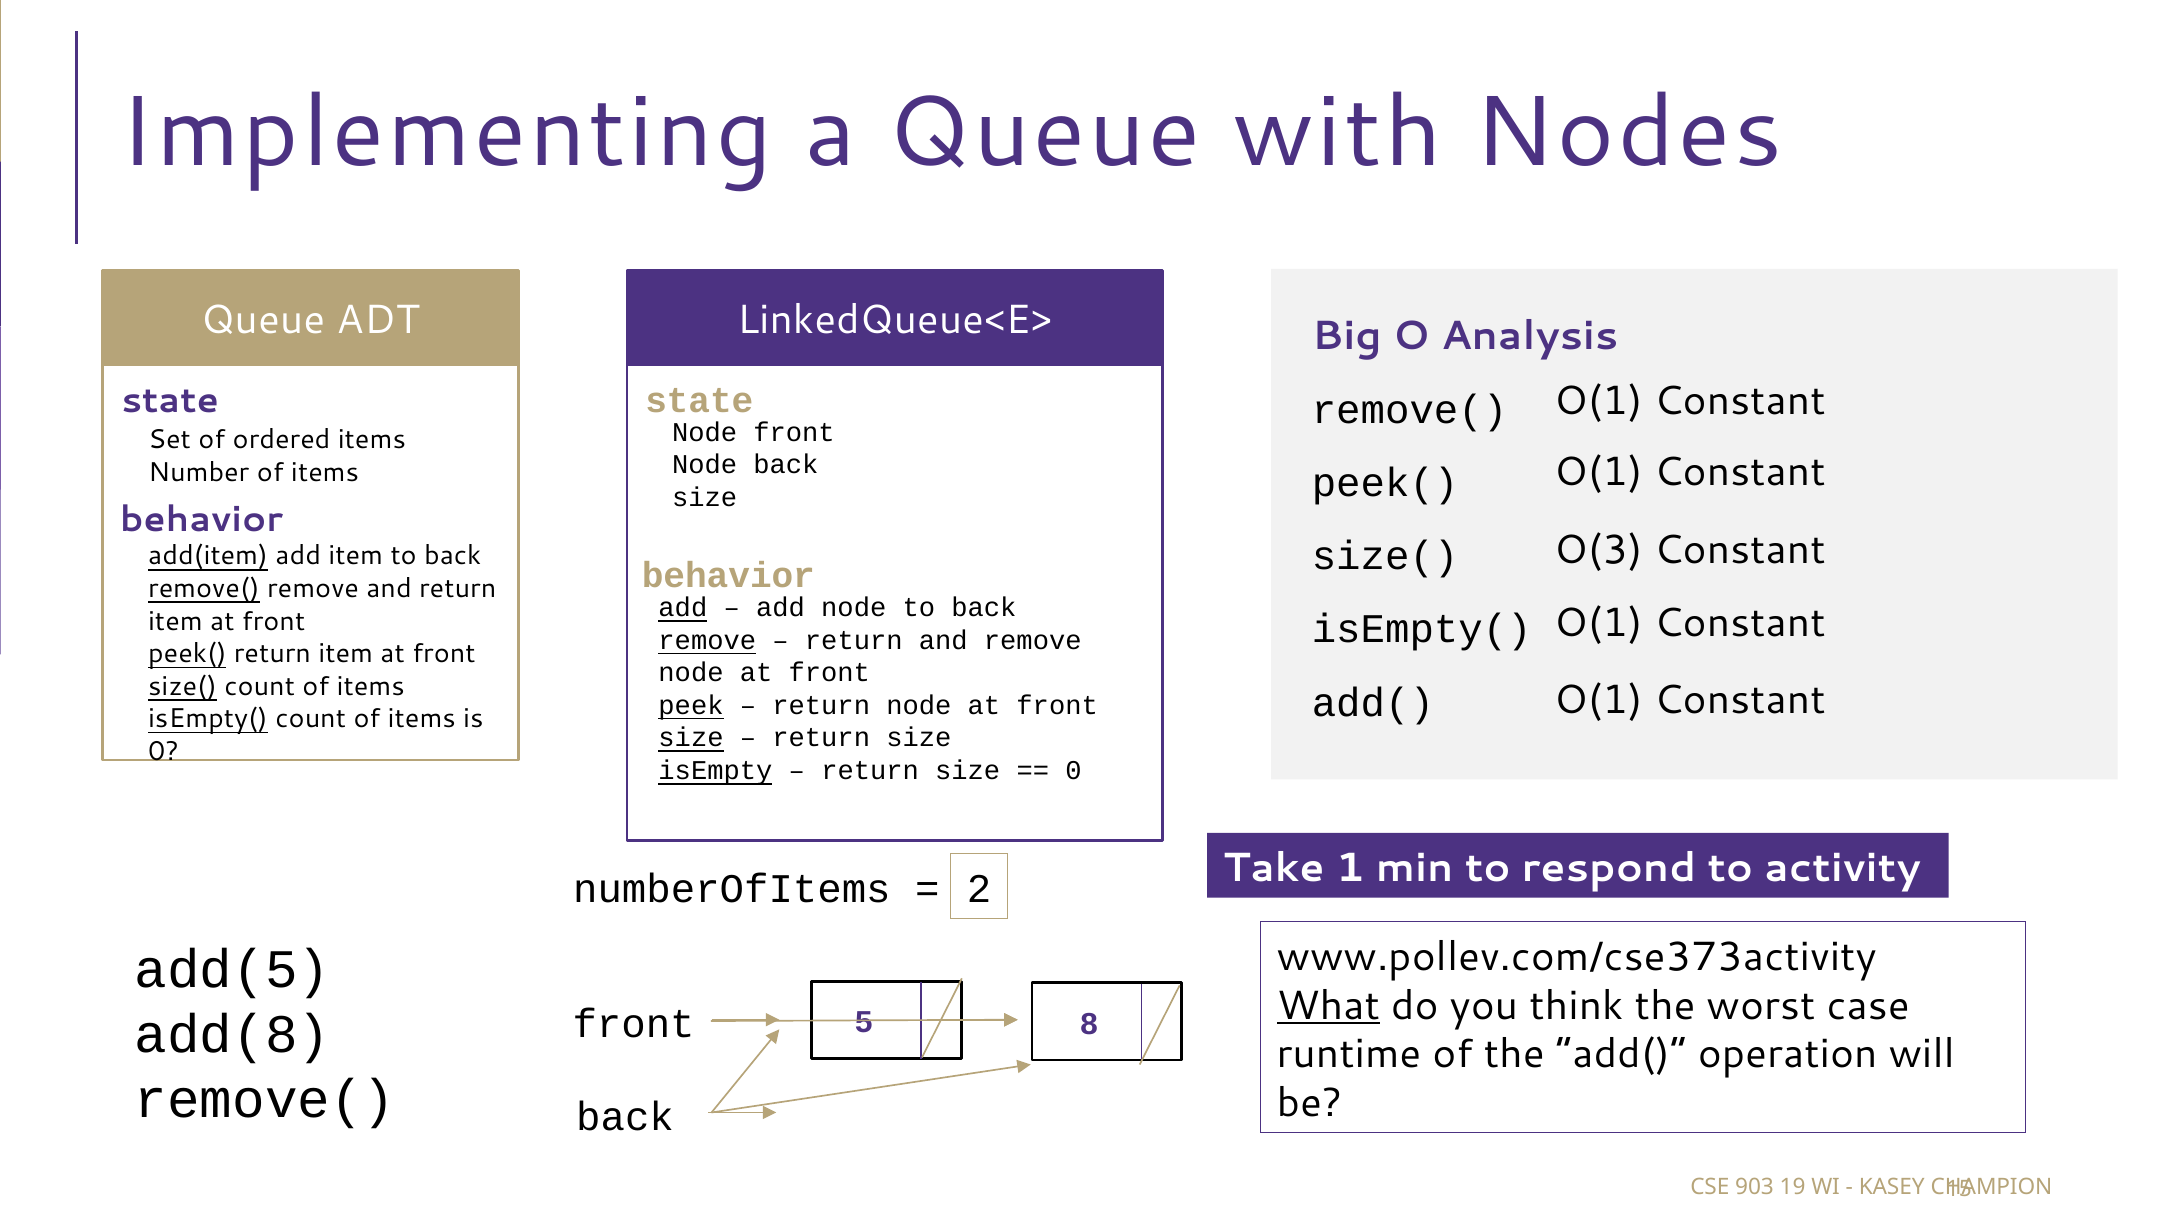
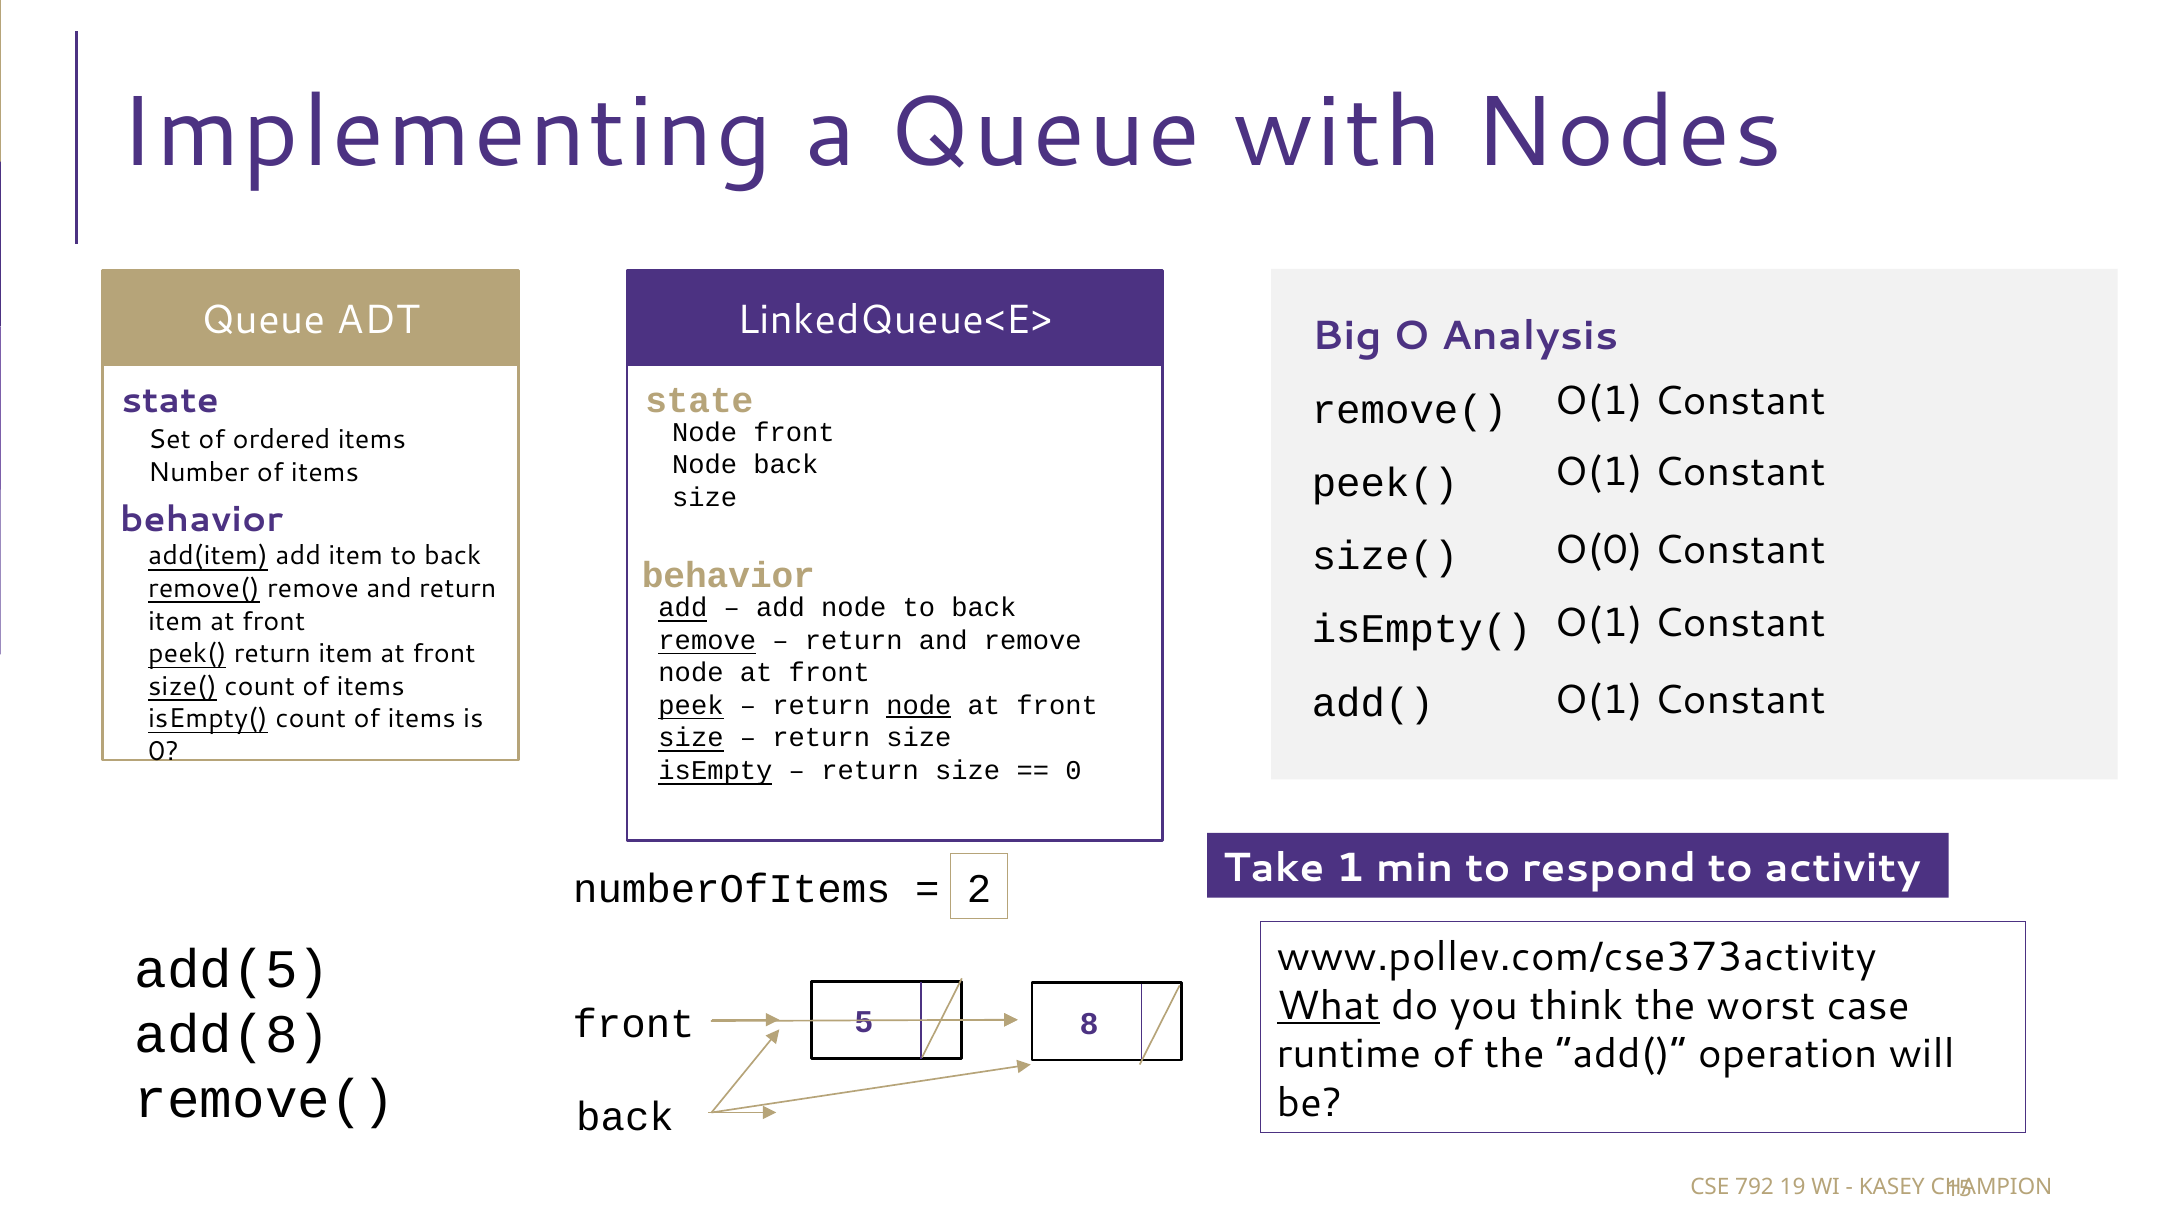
O(3: O(3 -> O(0
node at (919, 705) underline: none -> present
903: 903 -> 792
